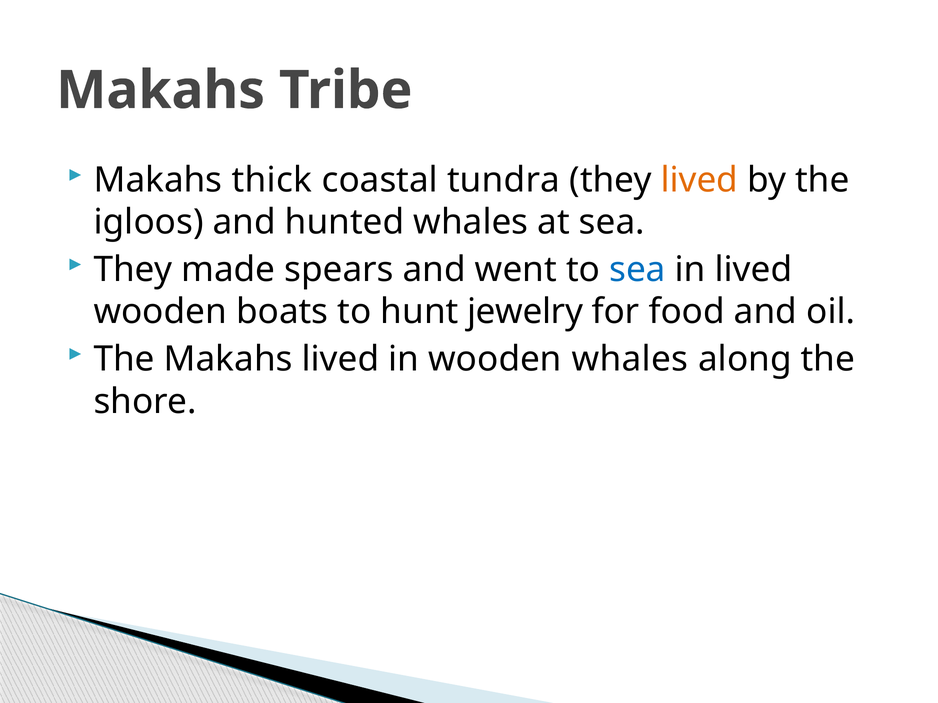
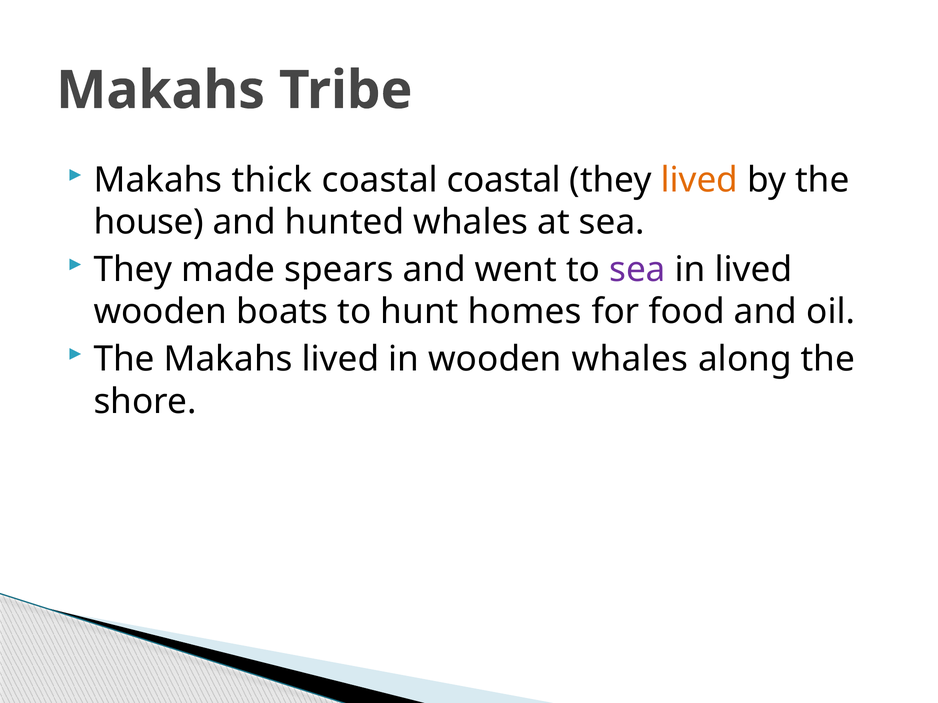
coastal tundra: tundra -> coastal
igloos: igloos -> house
sea at (637, 270) colour: blue -> purple
jewelry: jewelry -> homes
